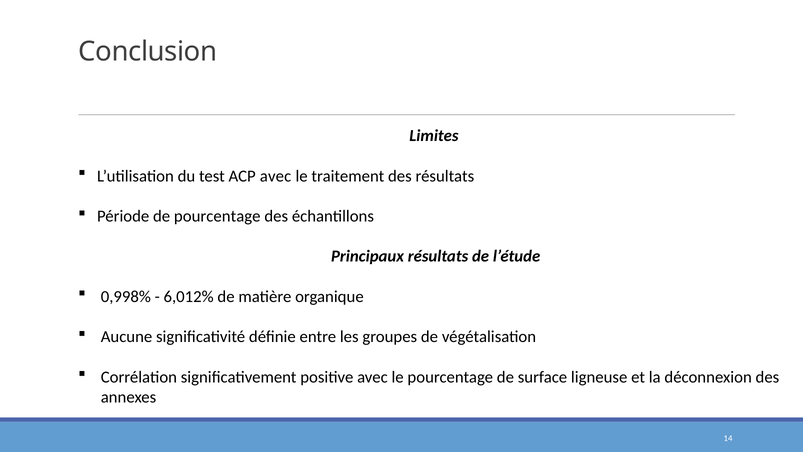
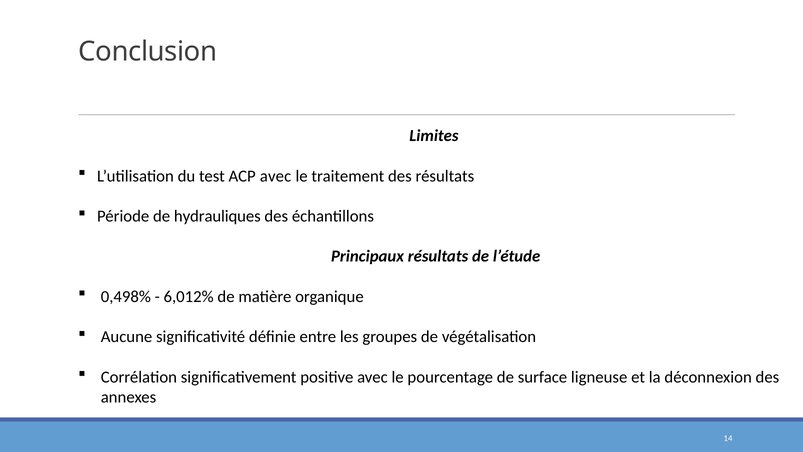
de pourcentage: pourcentage -> hydrauliques
0,998%: 0,998% -> 0,498%
